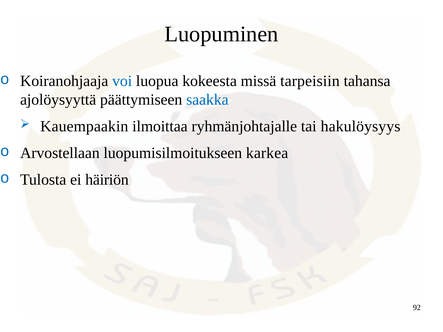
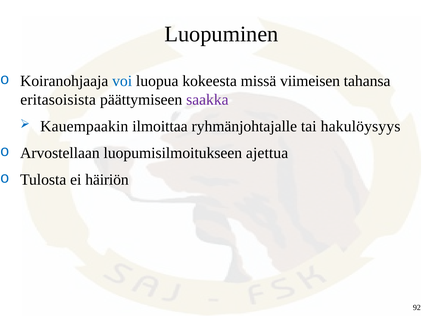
tarpeisiin: tarpeisiin -> viimeisen
ajolöysyyttä: ajolöysyyttä -> eritasoisista
saakka colour: blue -> purple
karkea: karkea -> ajettua
